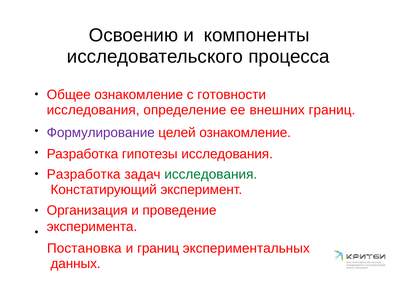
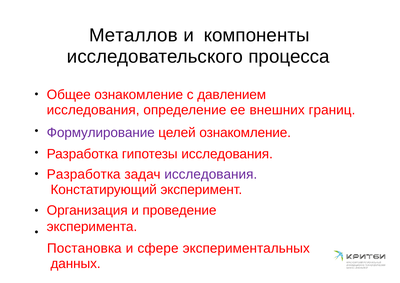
Освоению: Освоению -> Металлов
готовности: готовности -> давлением
исследования at (211, 174) colour: green -> purple
и границ: границ -> сфере
